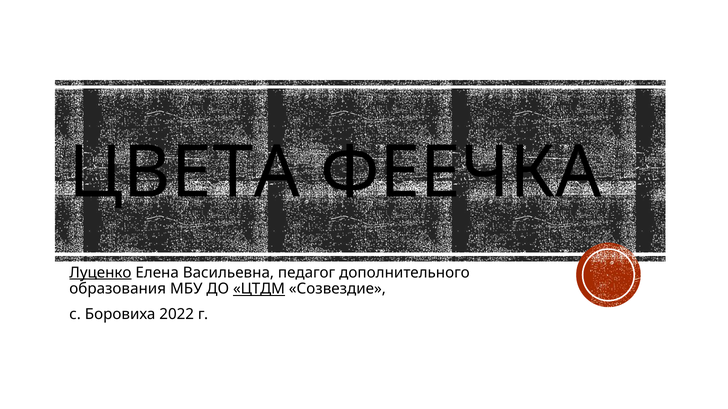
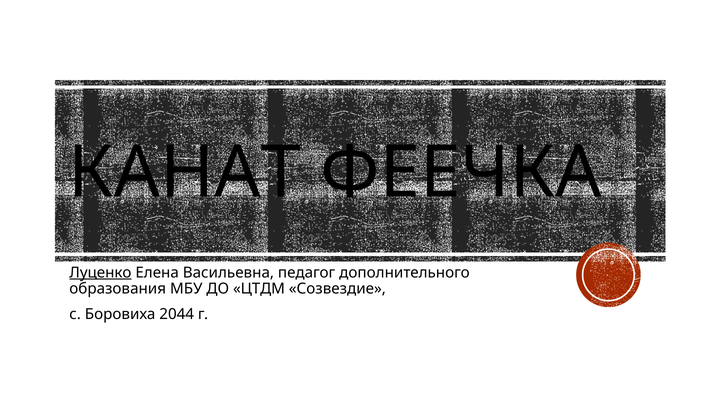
ЦВЕТА: ЦВЕТА -> КАНАТ
ЦТДМ underline: present -> none
2022: 2022 -> 2044
